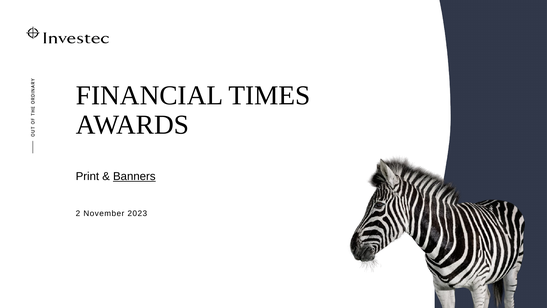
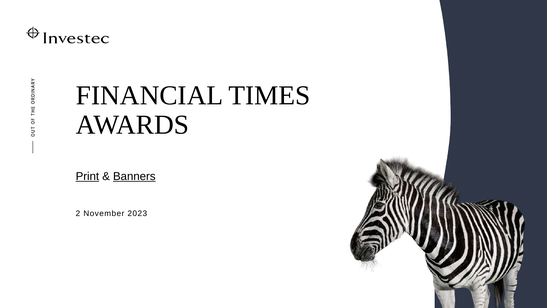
Print underline: none -> present
